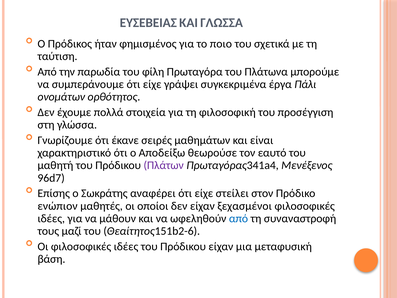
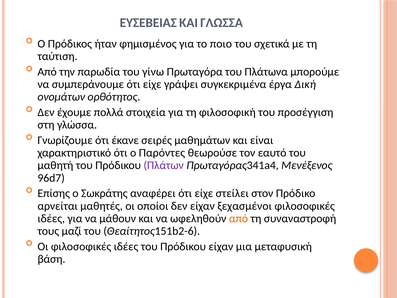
φίλη: φίλη -> γίνω
Πάλι: Πάλι -> Δική
Αποδείξω: Αποδείξω -> Παρόντες
ενώπιον: ενώπιον -> αρνείται
από at (238, 218) colour: blue -> orange
